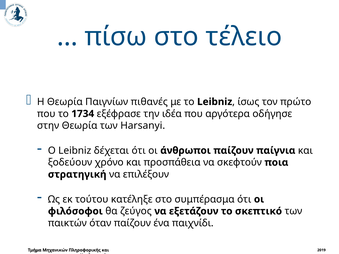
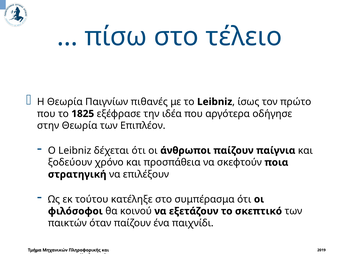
1734: 1734 -> 1825
Harsanyi: Harsanyi -> Επιπλέον
ζεύγος: ζεύγος -> κοινού
